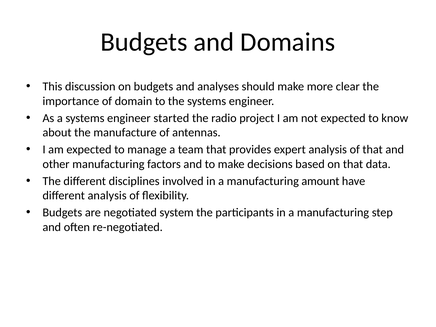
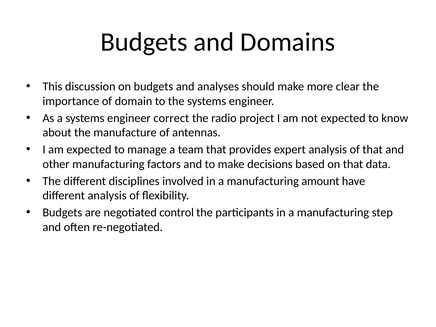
started: started -> correct
system: system -> control
